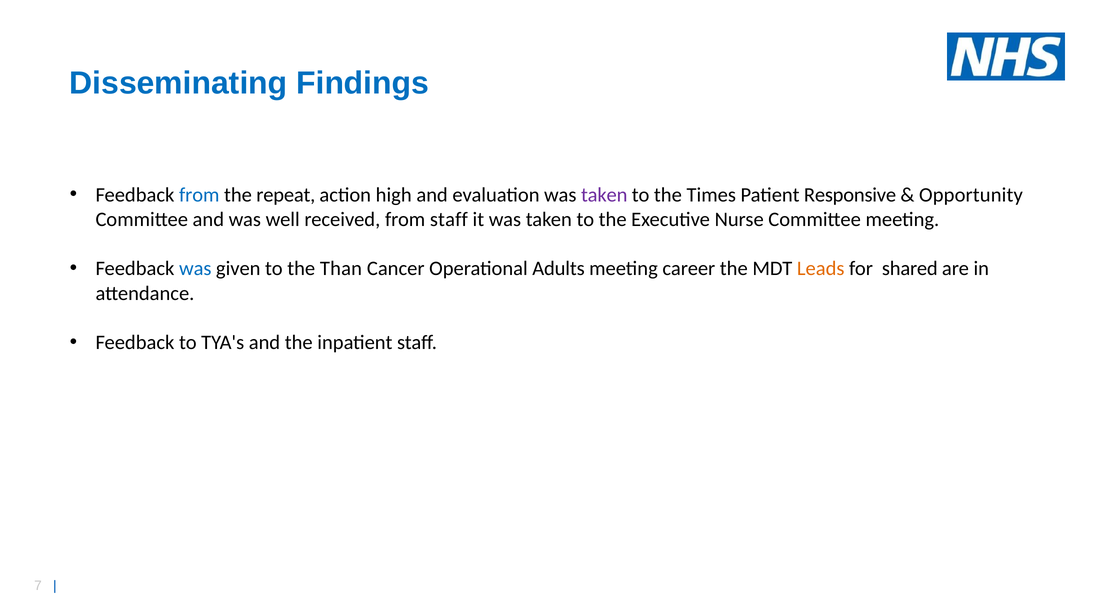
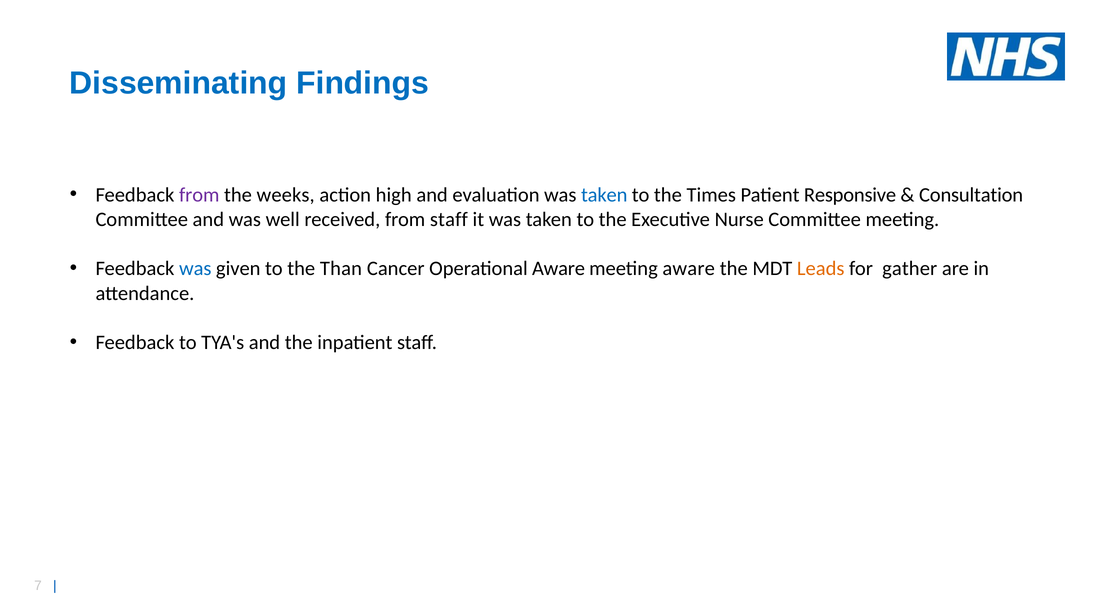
from at (199, 195) colour: blue -> purple
repeat: repeat -> weeks
taken at (604, 195) colour: purple -> blue
Opportunity: Opportunity -> Consultation
Operational Adults: Adults -> Aware
meeting career: career -> aware
shared: shared -> gather
